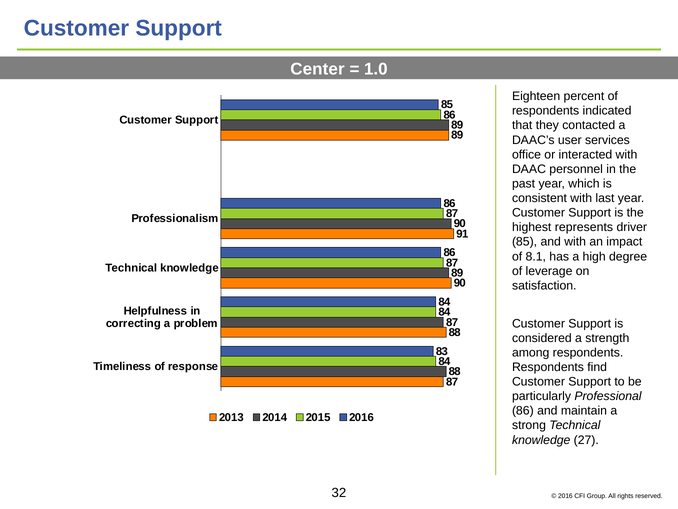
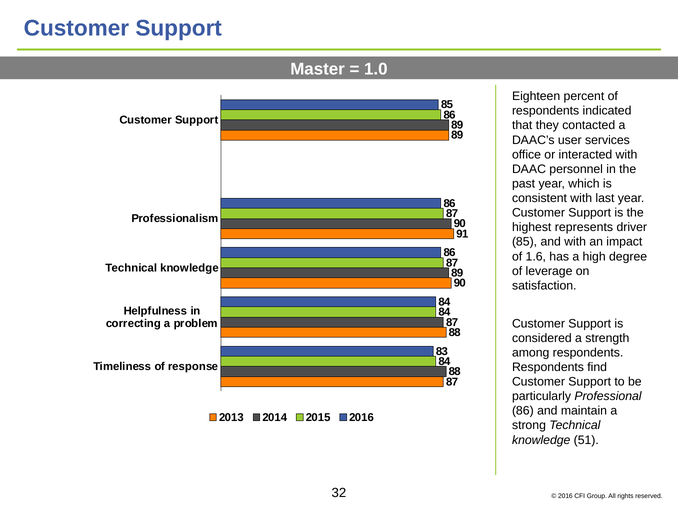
Center: Center -> Master
8.1: 8.1 -> 1.6
27: 27 -> 51
